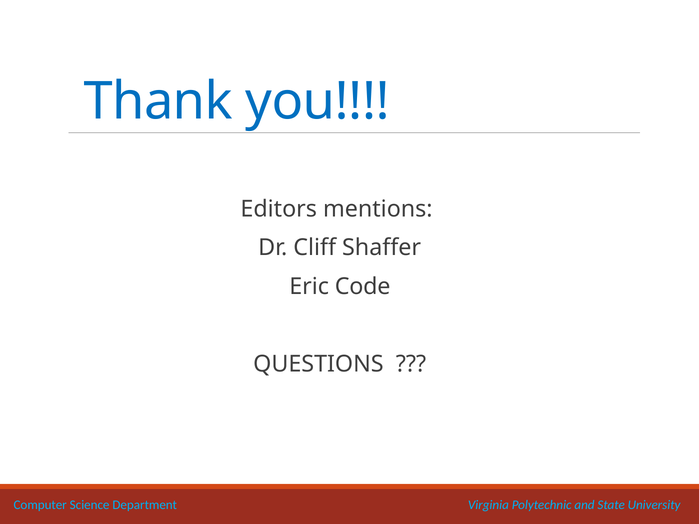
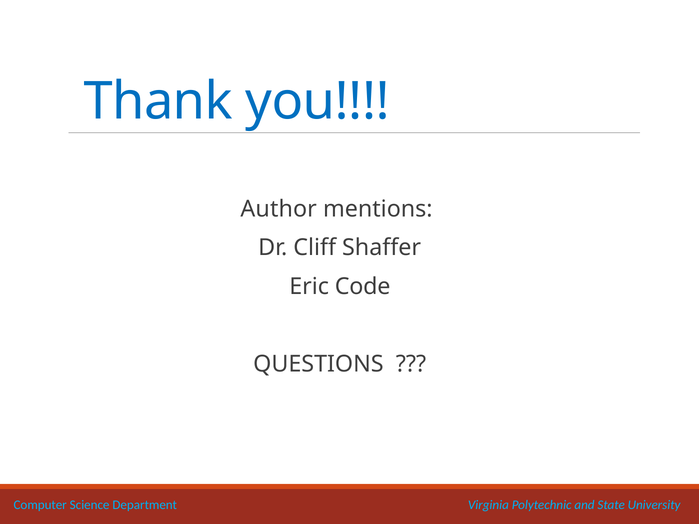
Editors: Editors -> Author
